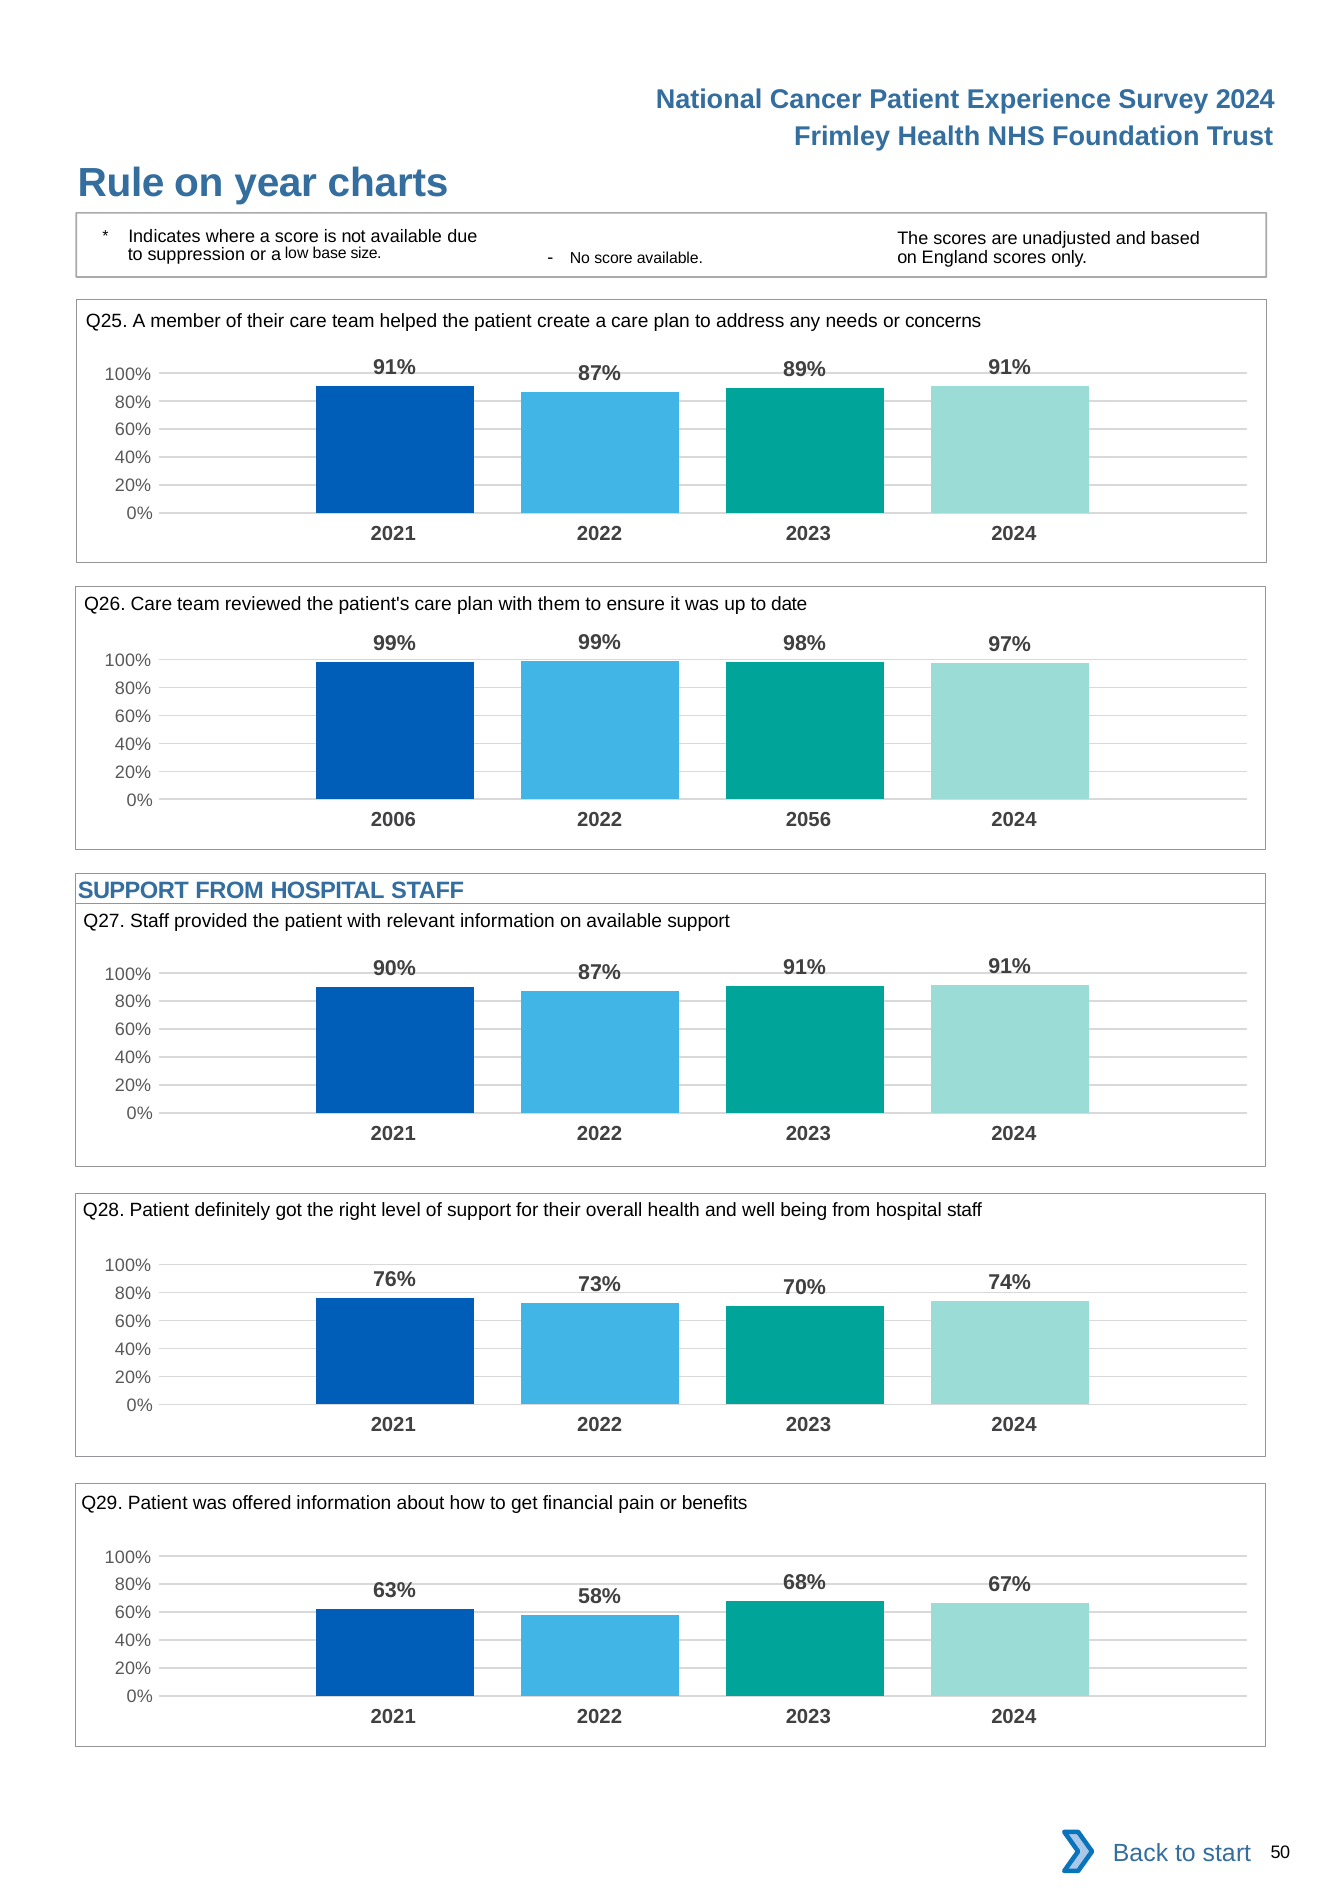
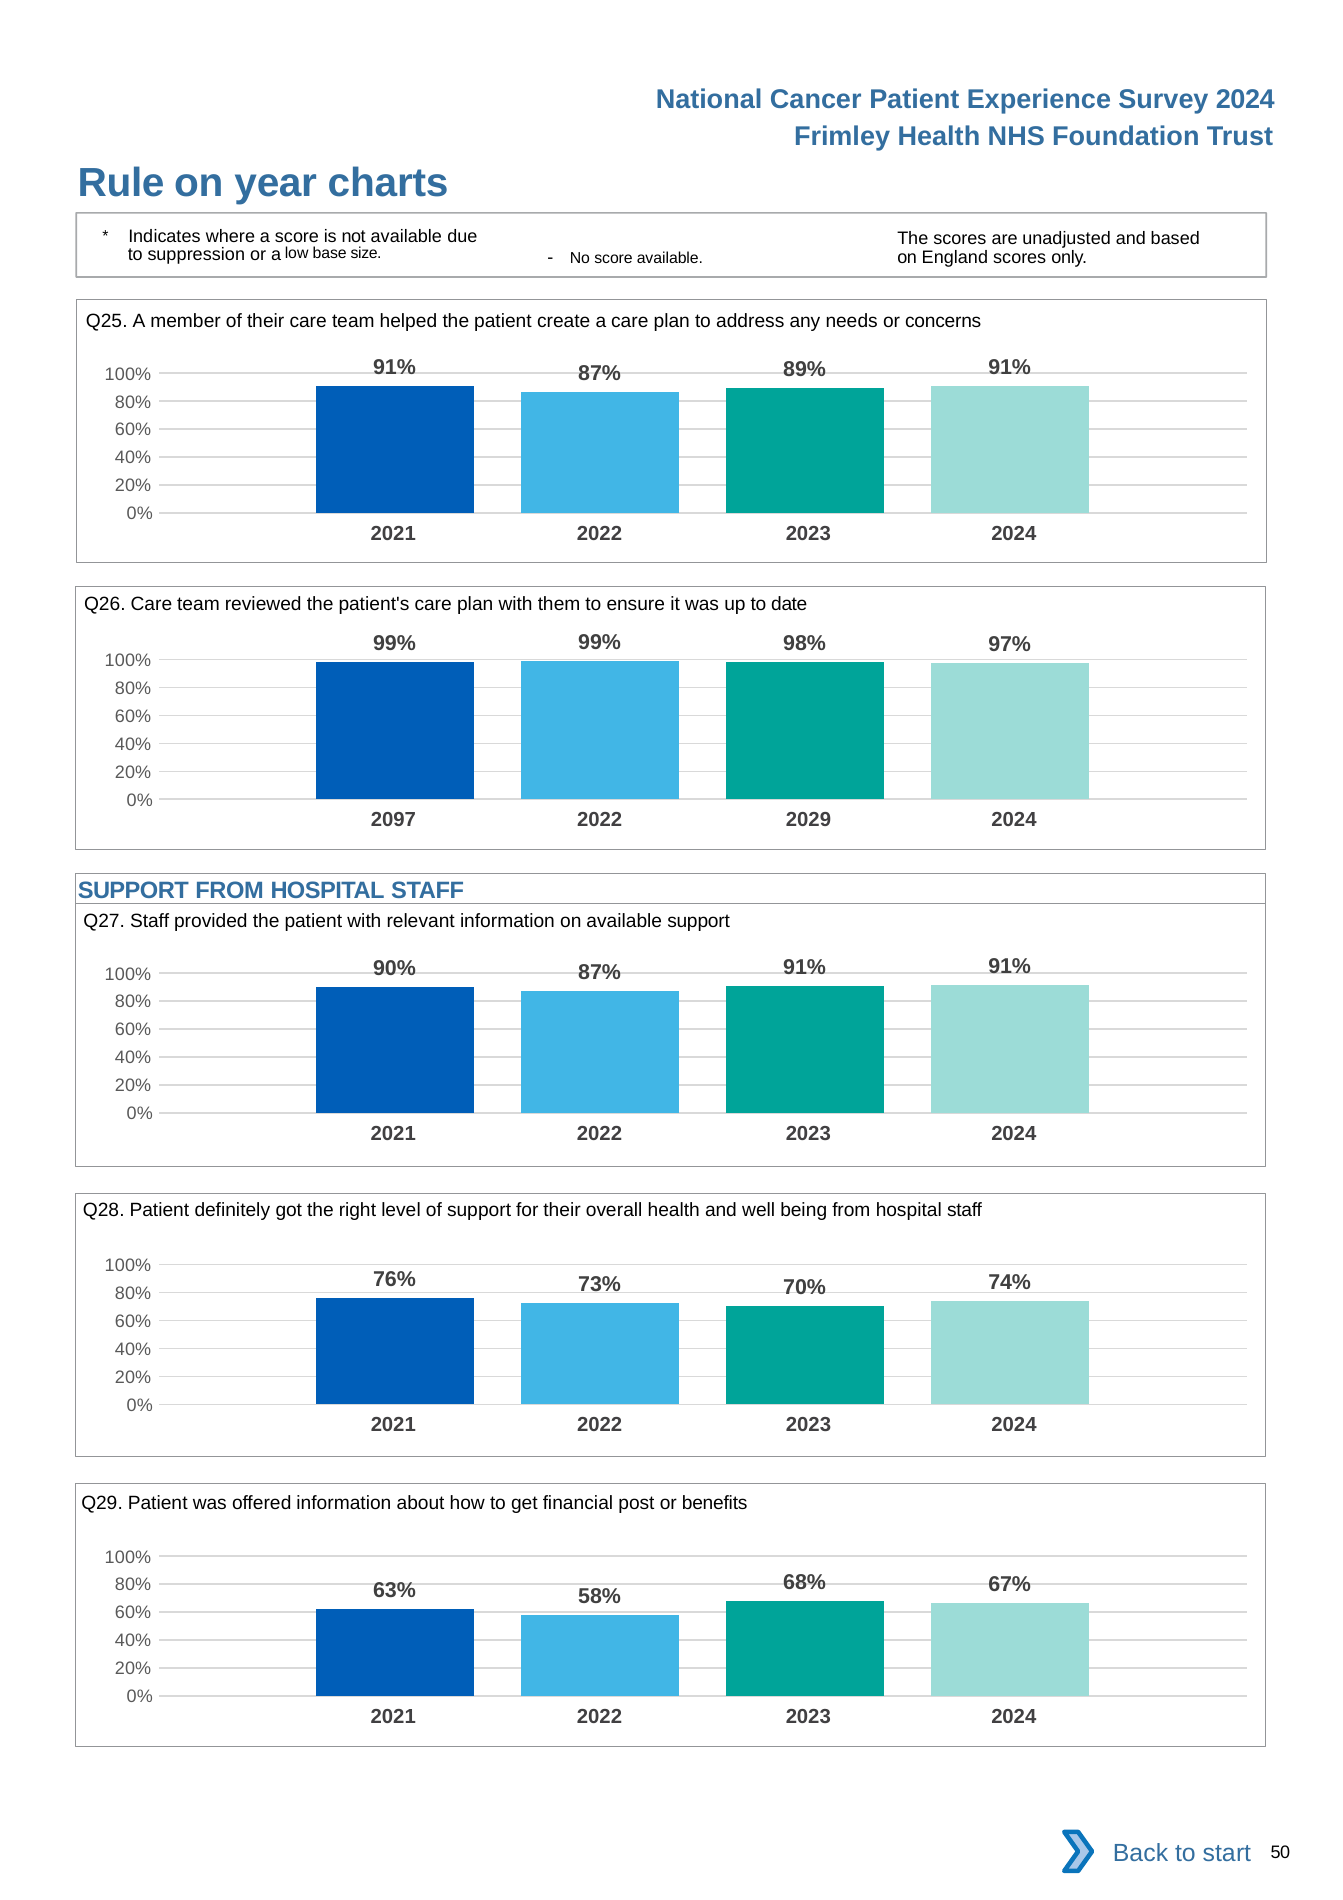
2006: 2006 -> 2097
2056: 2056 -> 2029
pain: pain -> post
